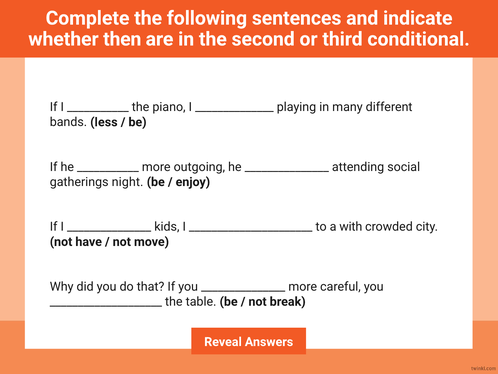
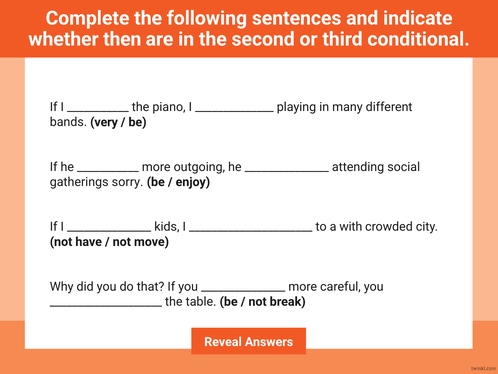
less: less -> very
night: night -> sorry
